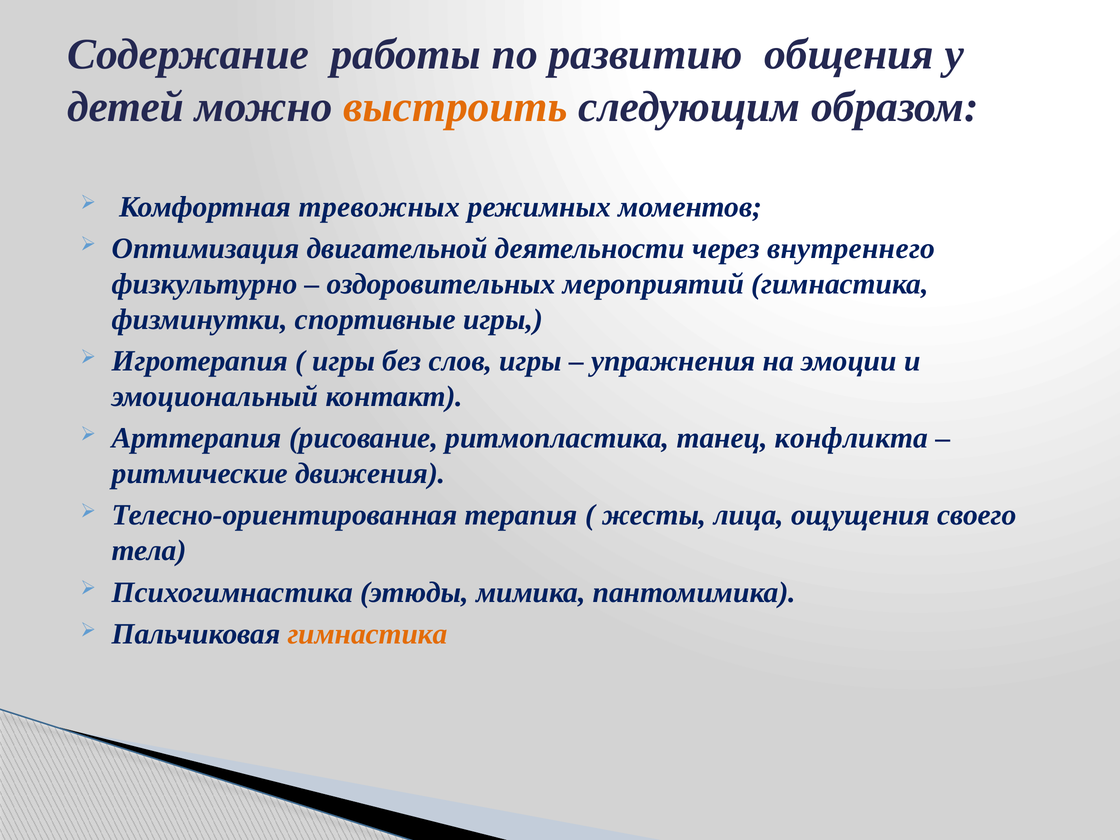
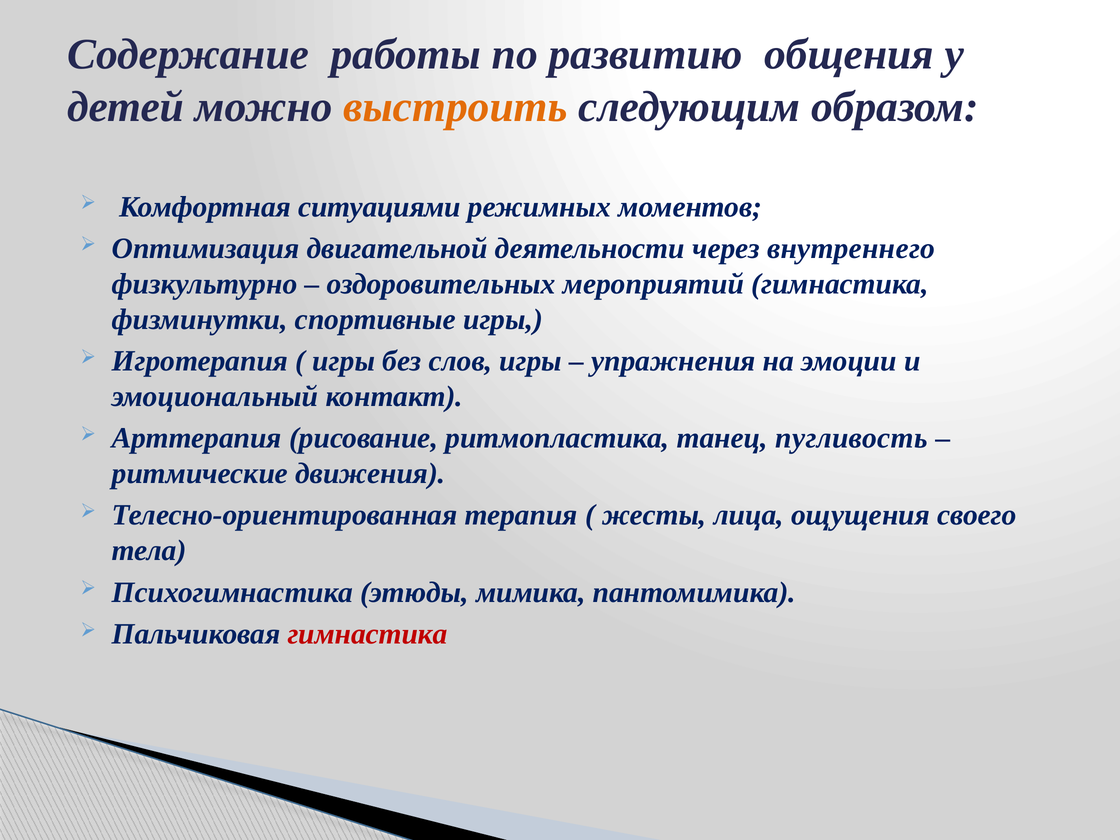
тревожных: тревожных -> ситуациями
конфликта: конфликта -> пугливость
гимнастика at (368, 634) colour: orange -> red
